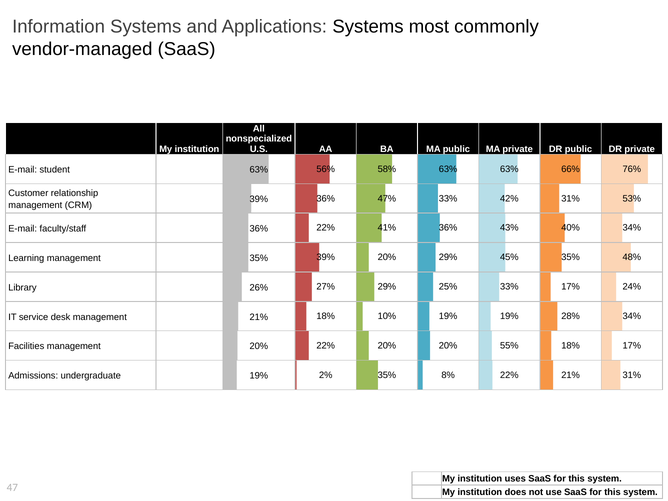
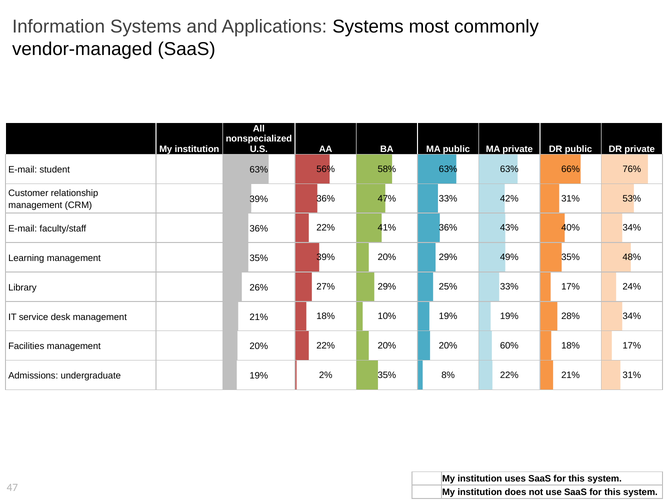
45%: 45% -> 49%
55%: 55% -> 60%
